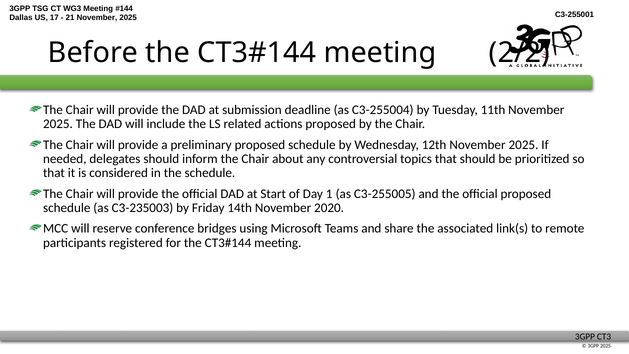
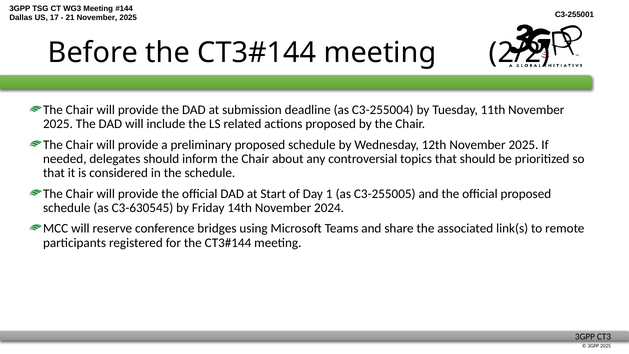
C3-235003: C3-235003 -> C3-630545
2020: 2020 -> 2024
